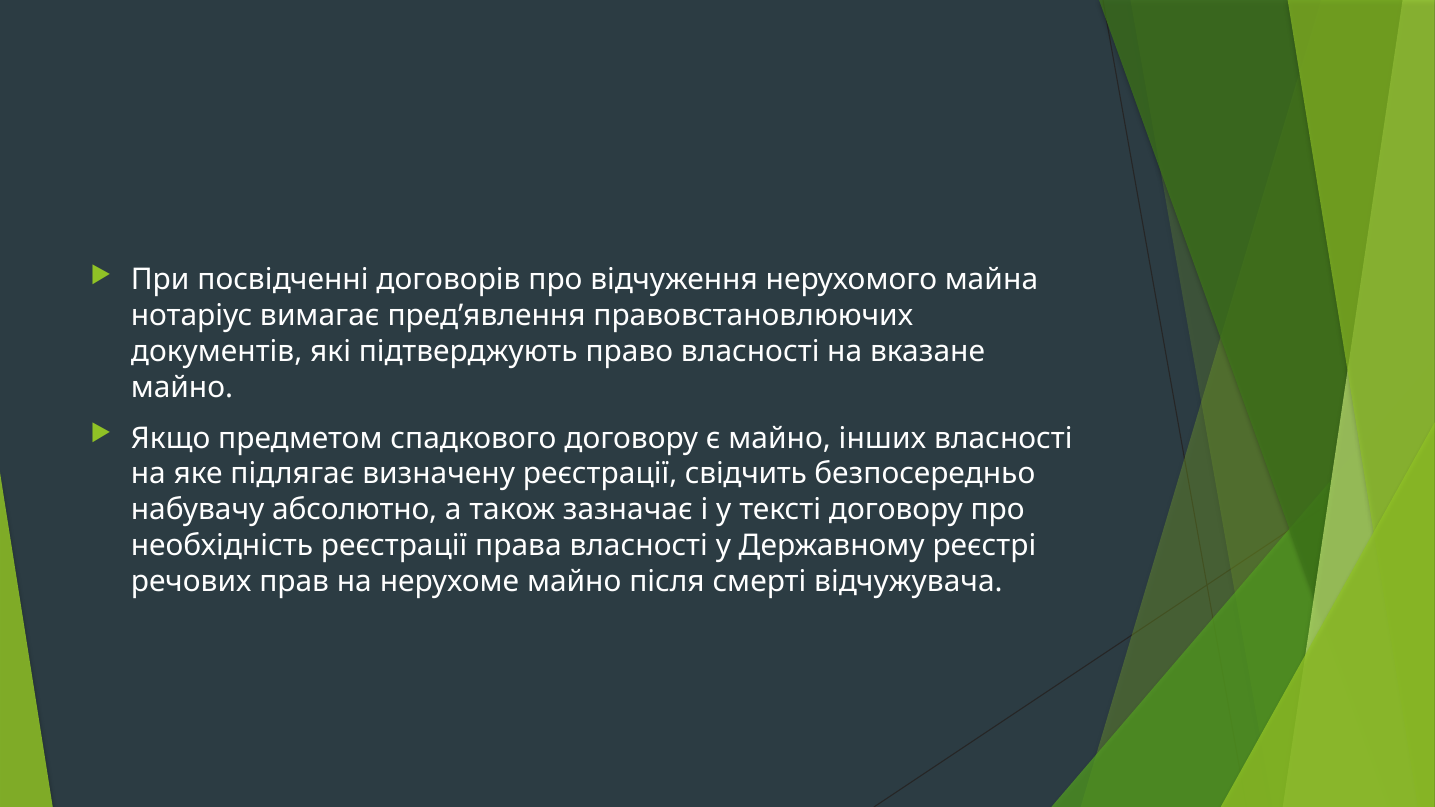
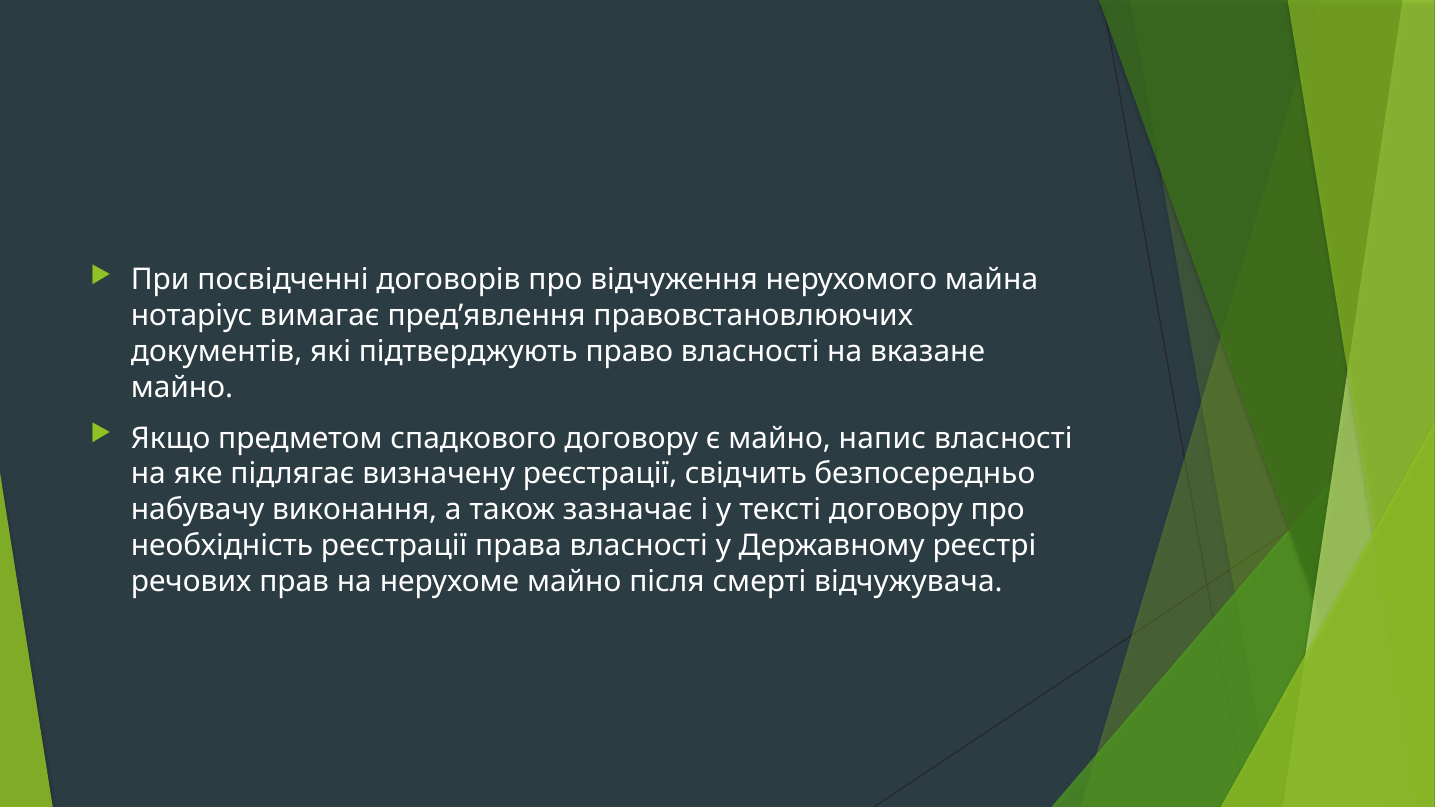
інших: інших -> напис
абсолютно: абсолютно -> виконання
